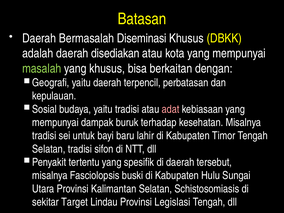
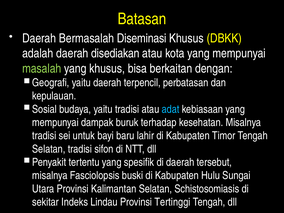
adat colour: pink -> light blue
Target: Target -> Indeks
Legislasi: Legislasi -> Tertinggi
